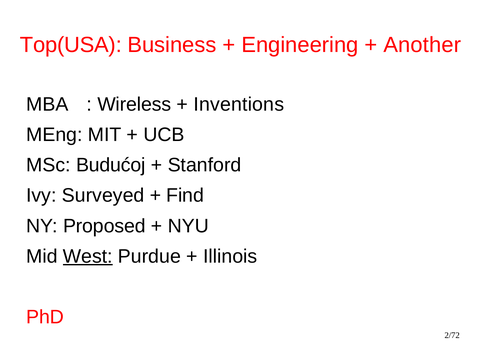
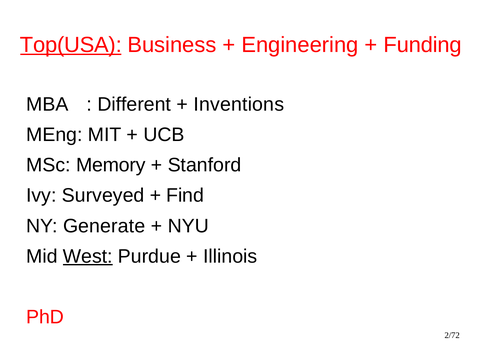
Top(USA underline: none -> present
Another: Another -> Funding
Wireless: Wireless -> Different
Budućoj: Budućoj -> Memory
Proposed: Proposed -> Generate
